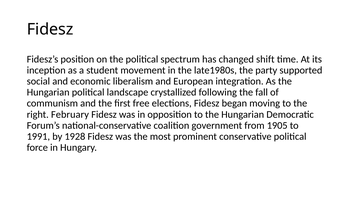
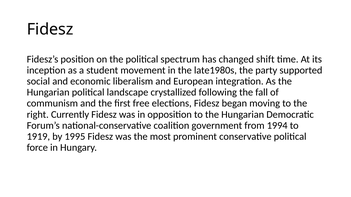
February: February -> Currently
1905: 1905 -> 1994
1991: 1991 -> 1919
1928: 1928 -> 1995
